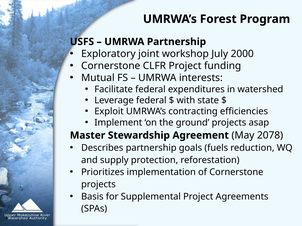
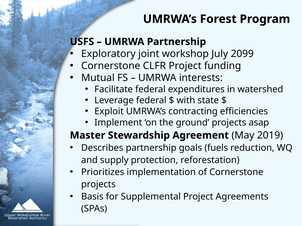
2000: 2000 -> 2099
2078: 2078 -> 2019
